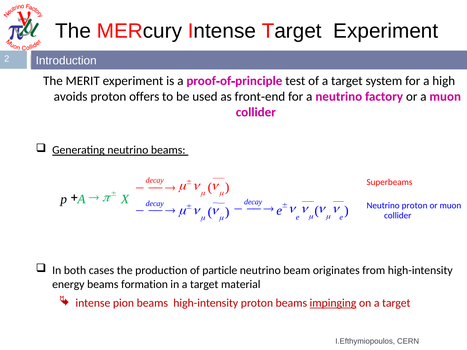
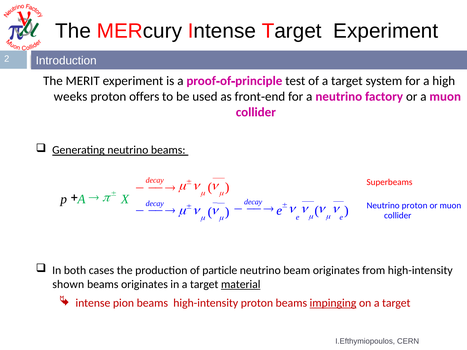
avoids: avoids -> weeks
energy: energy -> shown
beams formation: formation -> originates
material underline: none -> present
